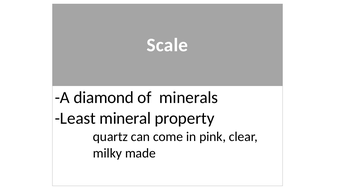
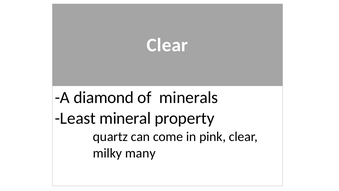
Scale at (167, 45): Scale -> Clear
made: made -> many
